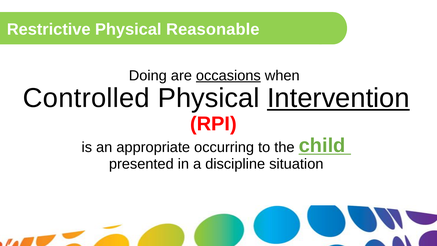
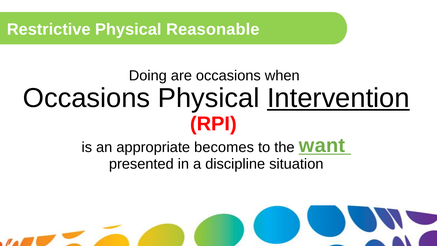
occasions at (228, 76) underline: present -> none
Controlled at (86, 98): Controlled -> Occasions
occurring: occurring -> becomes
child: child -> want
